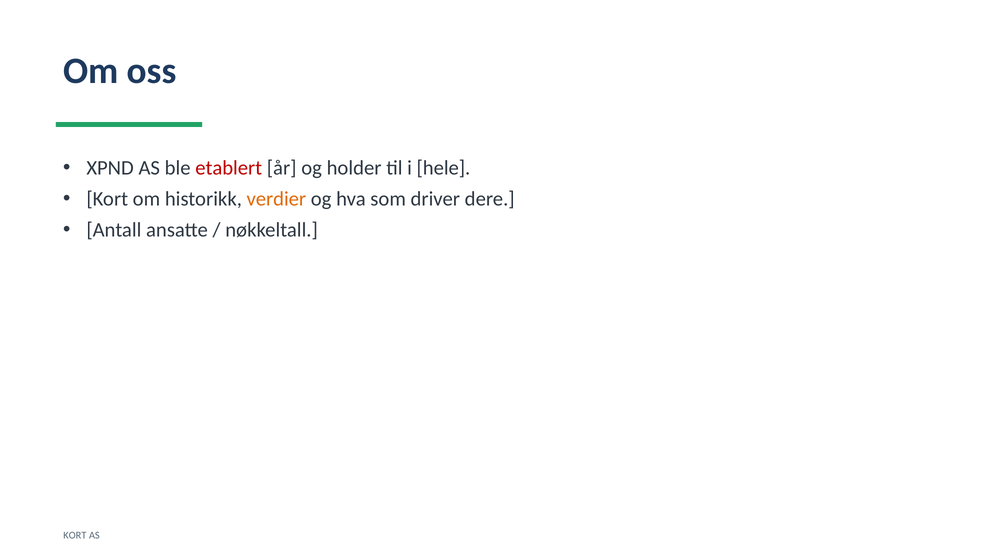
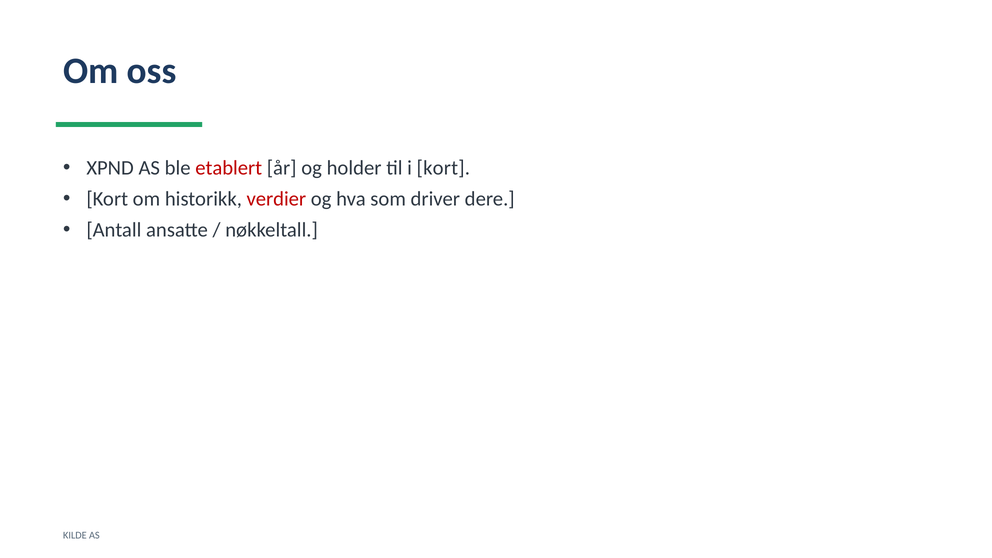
i hele: hele -> kort
verdier colour: orange -> red
KORT at (75, 535): KORT -> KILDE
